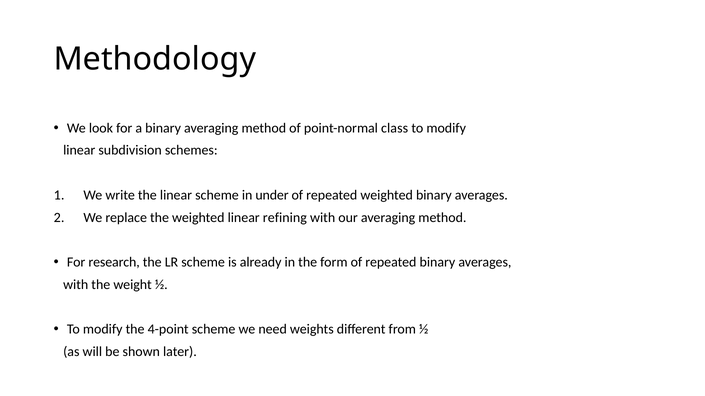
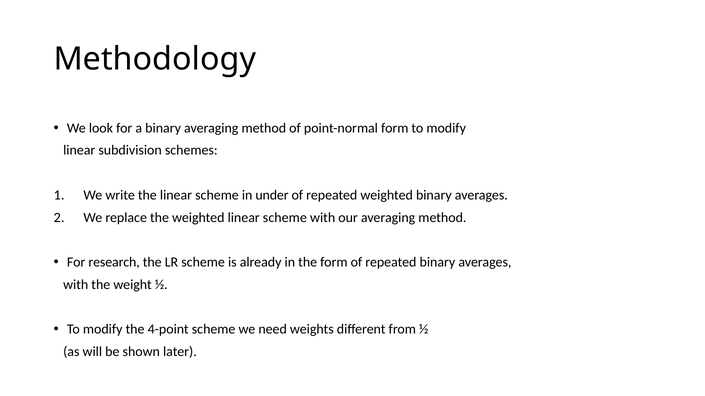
point-normal class: class -> form
weighted linear refining: refining -> scheme
